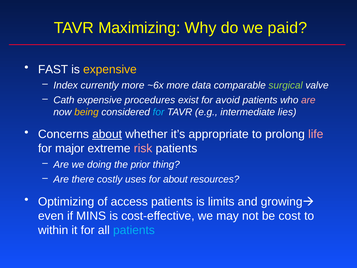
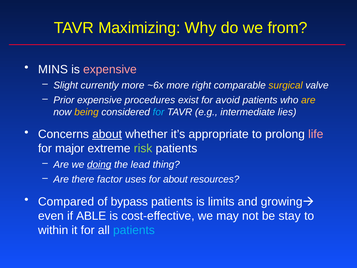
paid: paid -> from
FAST: FAST -> MINS
expensive at (110, 69) colour: yellow -> pink
Index: Index -> Slight
data: data -> right
surgical colour: light green -> yellow
Cath: Cath -> Prior
are at (308, 100) colour: pink -> yellow
risk colour: pink -> light green
doing underline: none -> present
prior: prior -> lead
costly: costly -> factor
Optimizing: Optimizing -> Compared
access: access -> bypass
MINS: MINS -> ABLE
cost: cost -> stay
